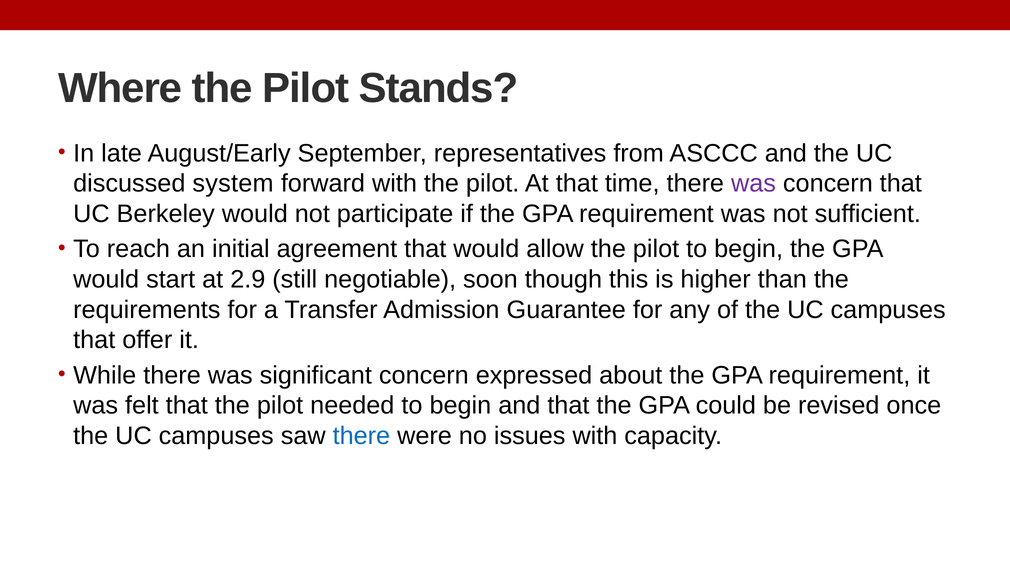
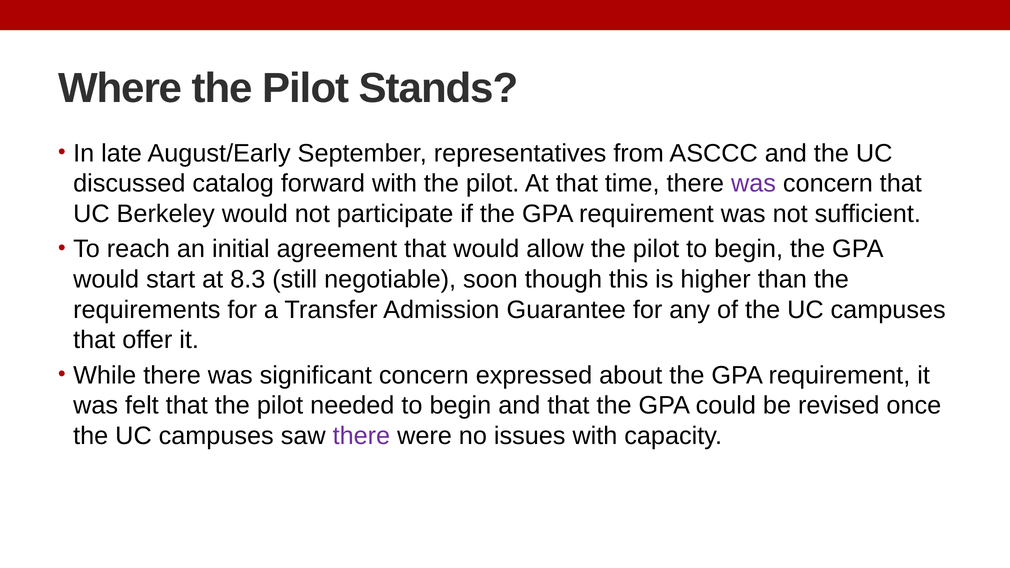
system: system -> catalog
2.9: 2.9 -> 8.3
there at (361, 436) colour: blue -> purple
